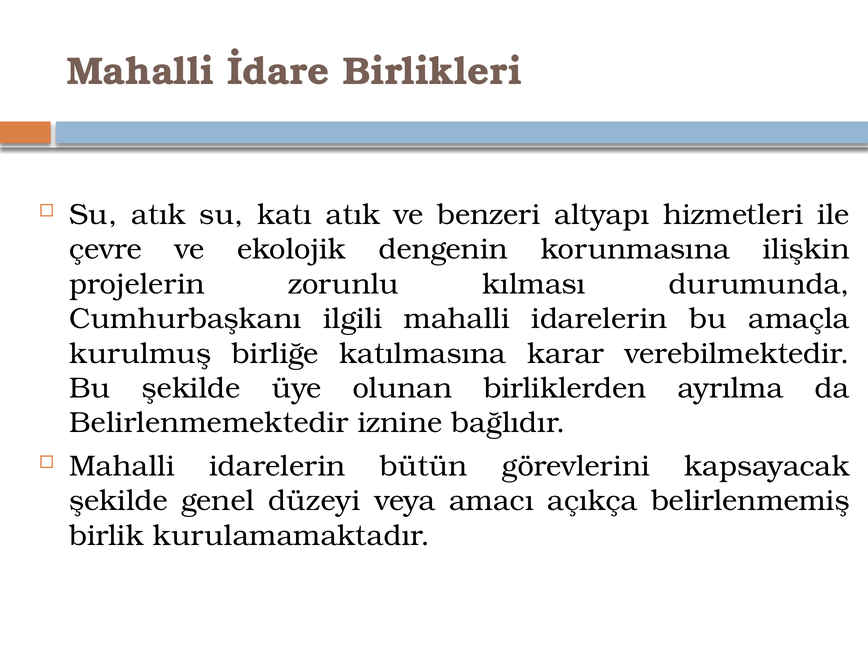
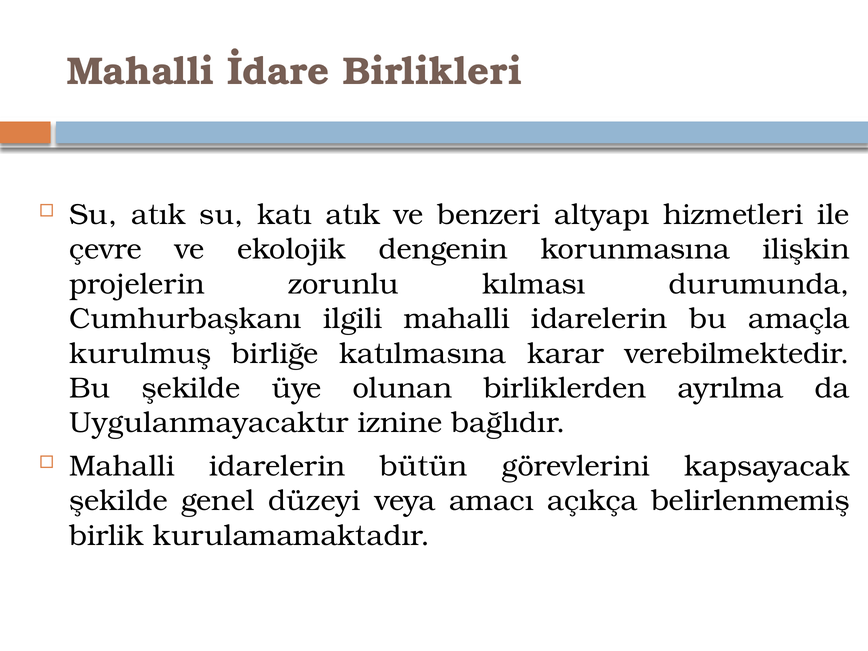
Belirlenmemektedir: Belirlenmemektedir -> Uygulanmayacaktır
